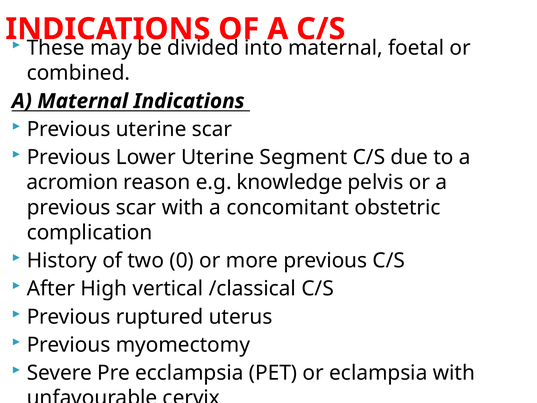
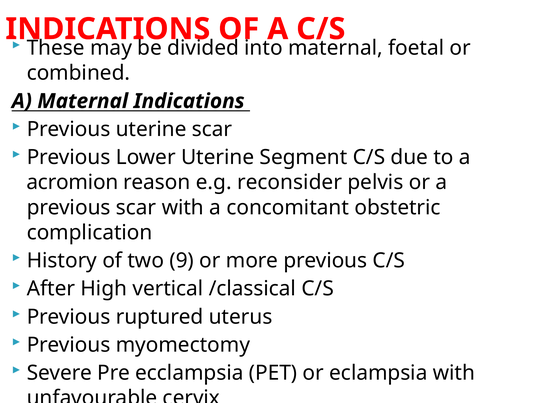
knowledge: knowledge -> reconsider
0: 0 -> 9
